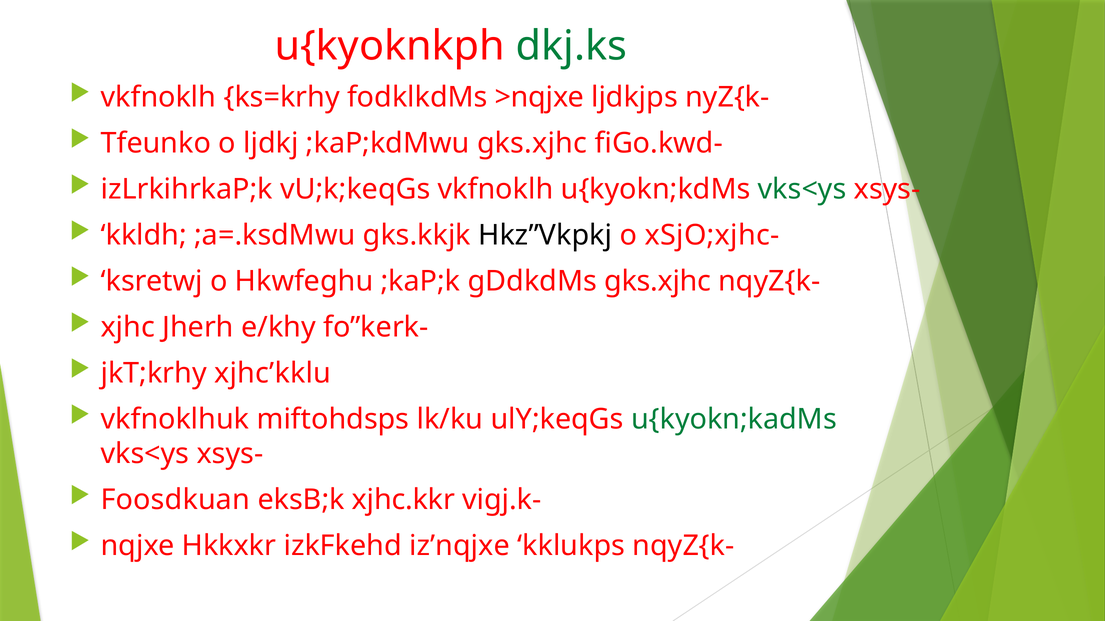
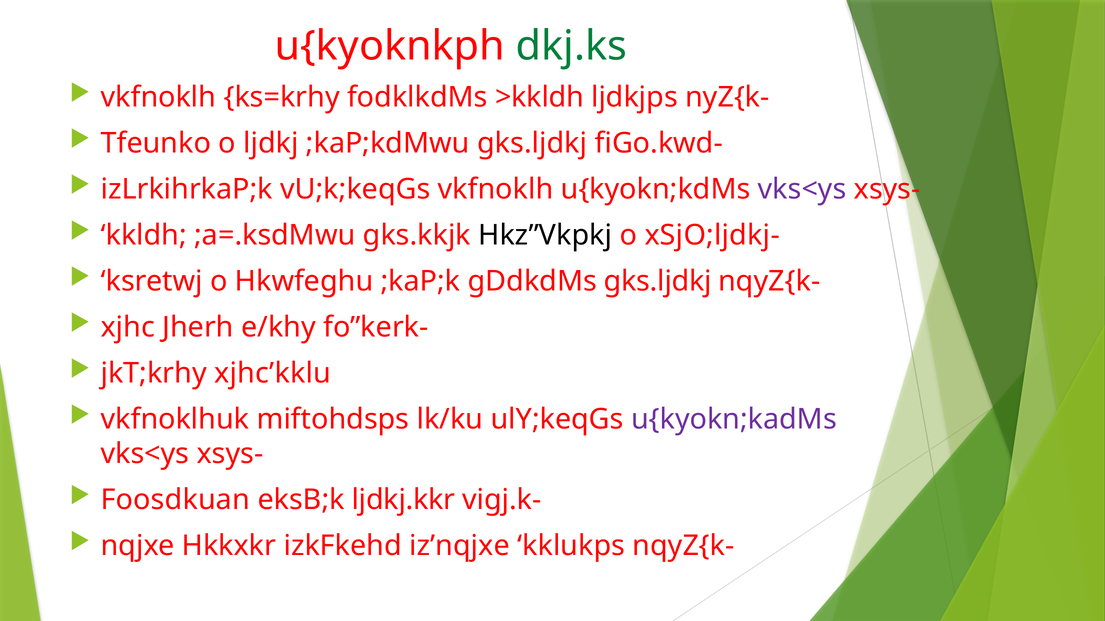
>nqjxe: >nqjxe -> >kkldh
;kaP;kdMwu gks.xjhc: gks.xjhc -> gks.ljdkj
vks<ys at (802, 189) colour: green -> purple
xSjO;xjhc-: xSjO;xjhc- -> xSjO;ljdkj-
gDdkdMs gks.xjhc: gks.xjhc -> gks.ljdkj
u{kyokn;kadMs colour: green -> purple
xjhc.kkr: xjhc.kkr -> ljdkj.kkr
